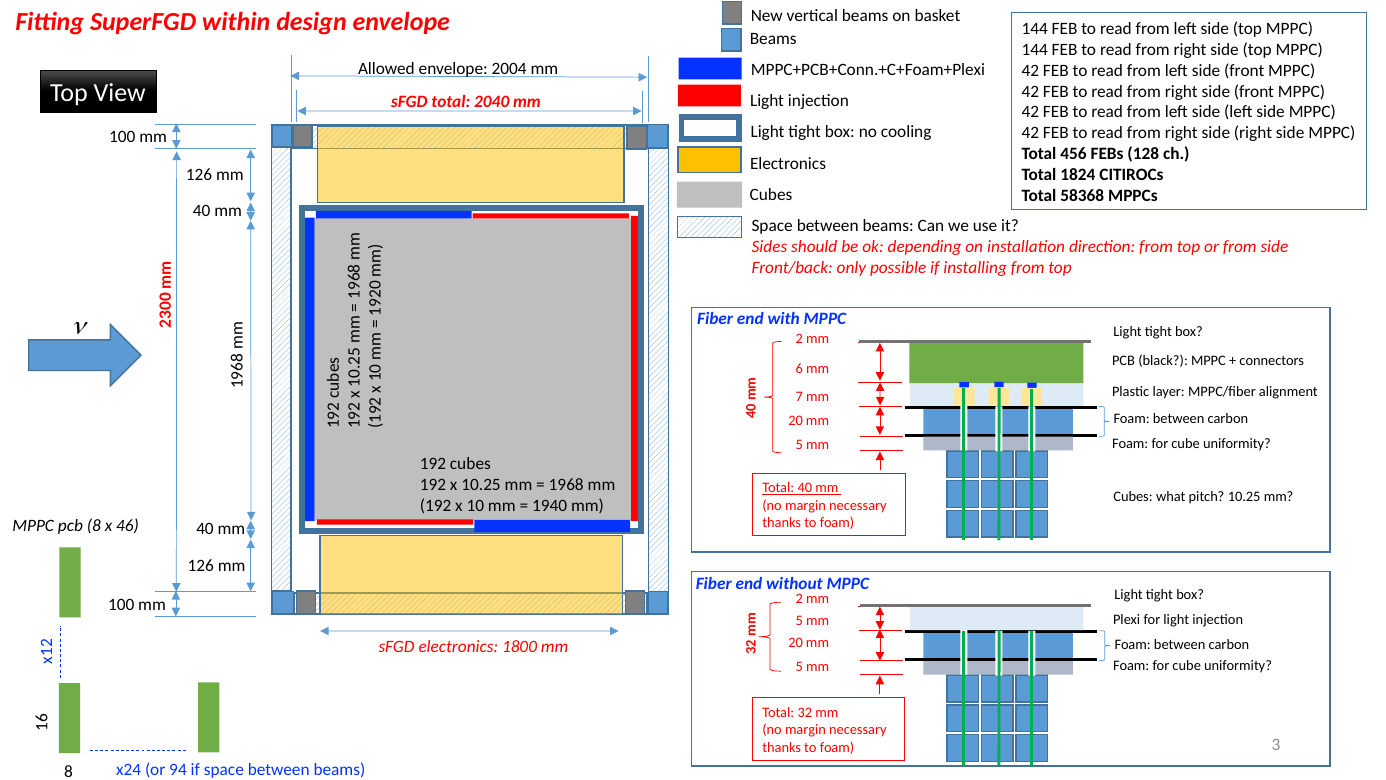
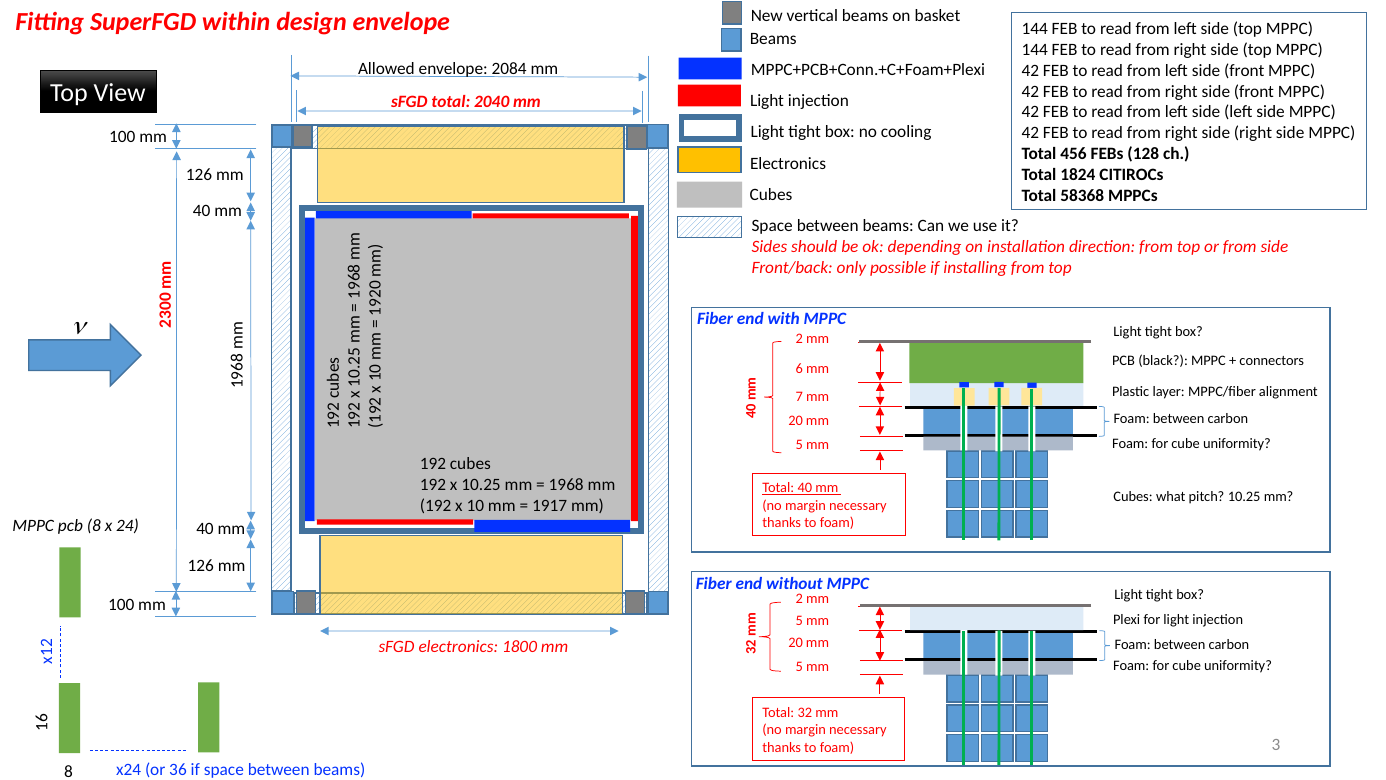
2004: 2004 -> 2084
1940: 1940 -> 1917
46: 46 -> 24
94: 94 -> 36
